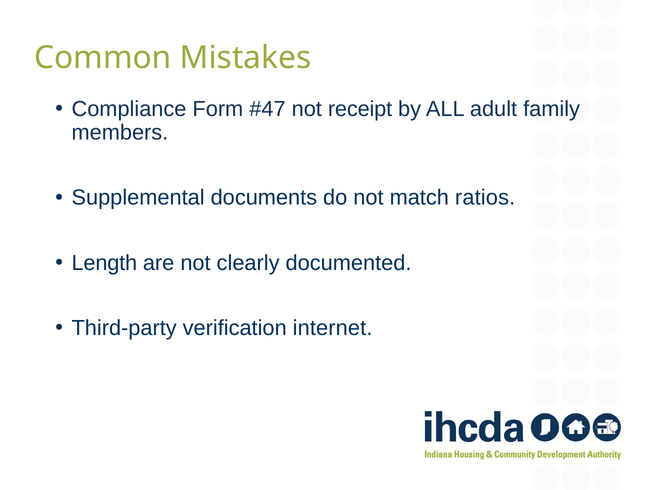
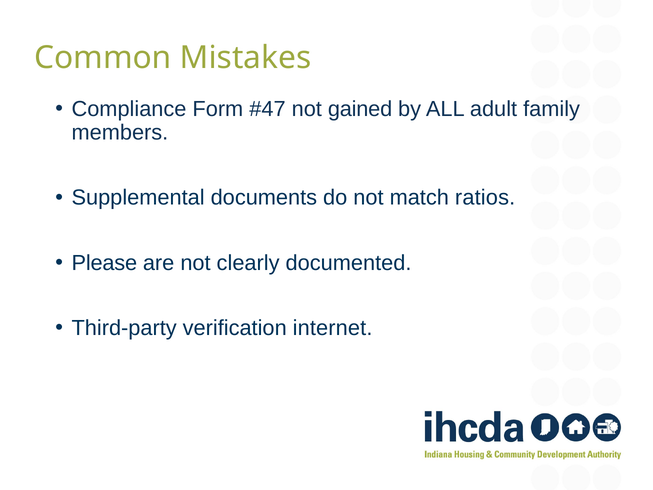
receipt: receipt -> gained
Length: Length -> Please
